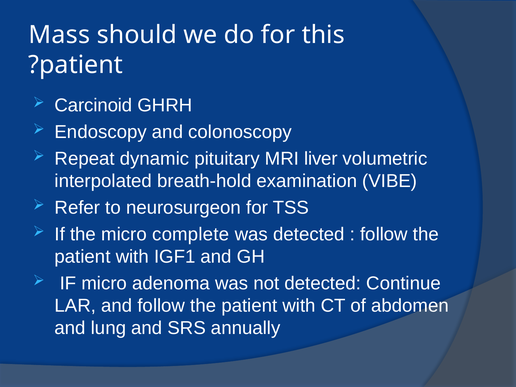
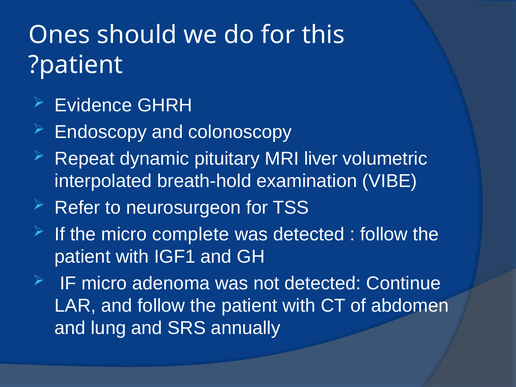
Mass: Mass -> Ones
Carcinoid: Carcinoid -> Evidence
